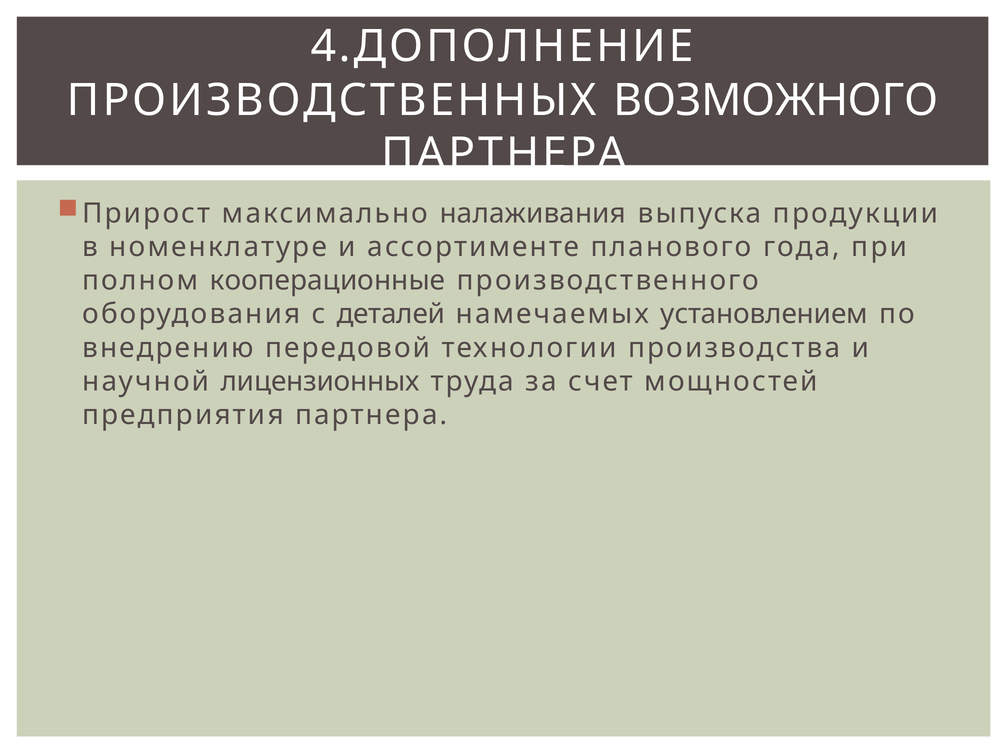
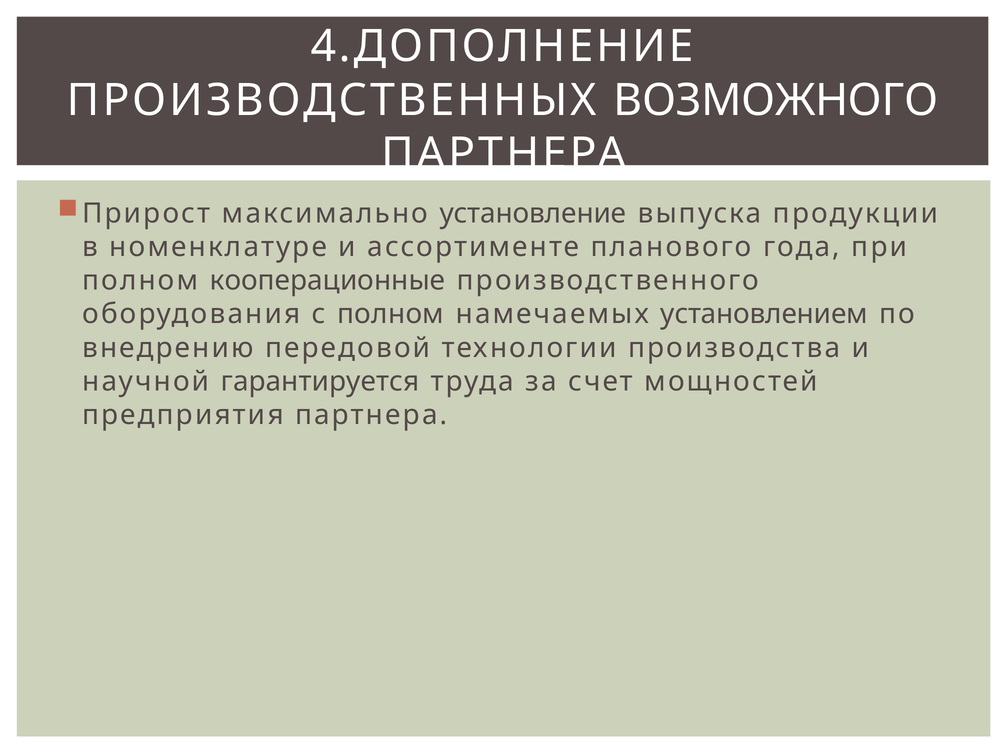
налаживания: налаживания -> установление
с деталей: деталей -> полном
лицензионных: лицензионных -> гарантируется
